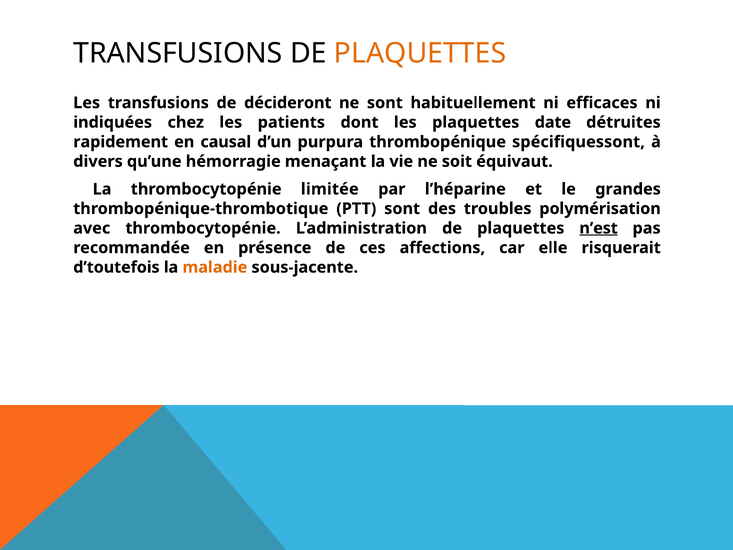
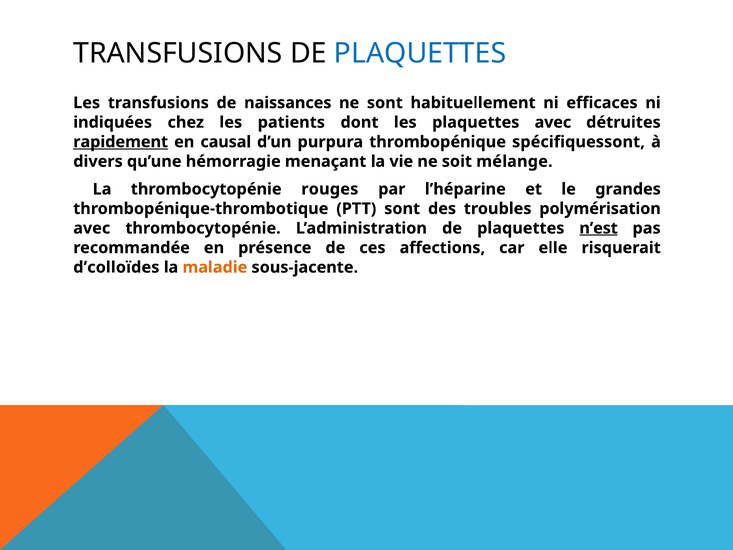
PLAQUETTES at (420, 53) colour: orange -> blue
décideront: décideront -> naissances
plaquettes date: date -> avec
rapidement underline: none -> present
équivaut: équivaut -> mélange
limitée: limitée -> rouges
d’toutefois: d’toutefois -> d’colloïdes
